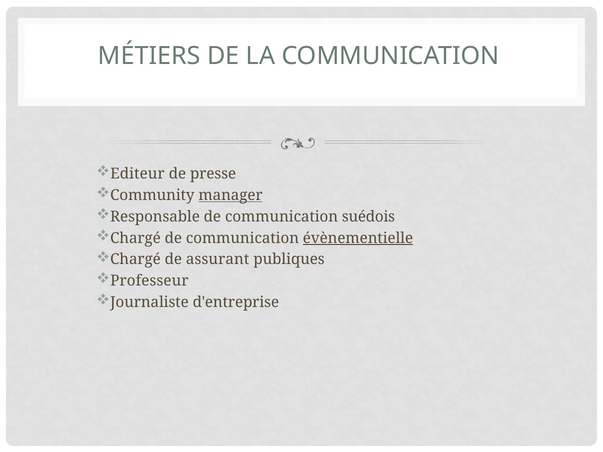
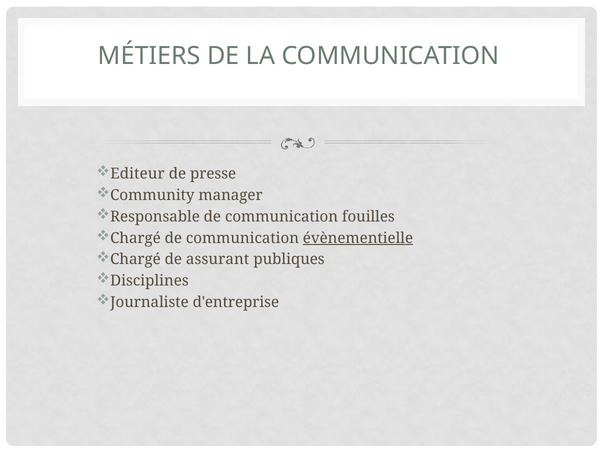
manager underline: present -> none
suédois: suédois -> fouilles
Professeur: Professeur -> Disciplines
